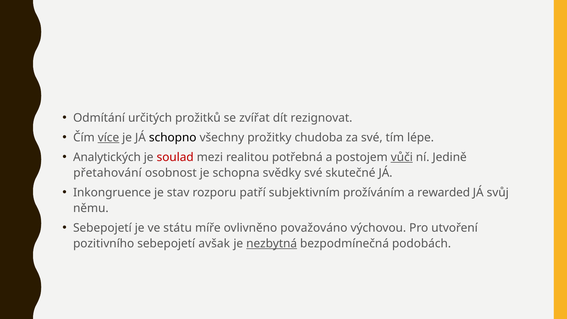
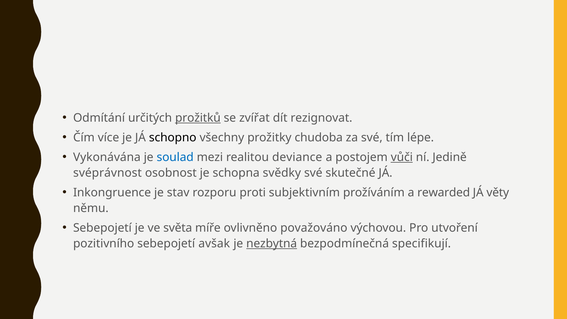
prožitků underline: none -> present
více underline: present -> none
Analytických: Analytických -> Vykonávána
soulad colour: red -> blue
potřebná: potřebná -> deviance
přetahování: přetahování -> svéprávnost
patří: patří -> proti
svůj: svůj -> věty
státu: státu -> světa
podobách: podobách -> specifikují
